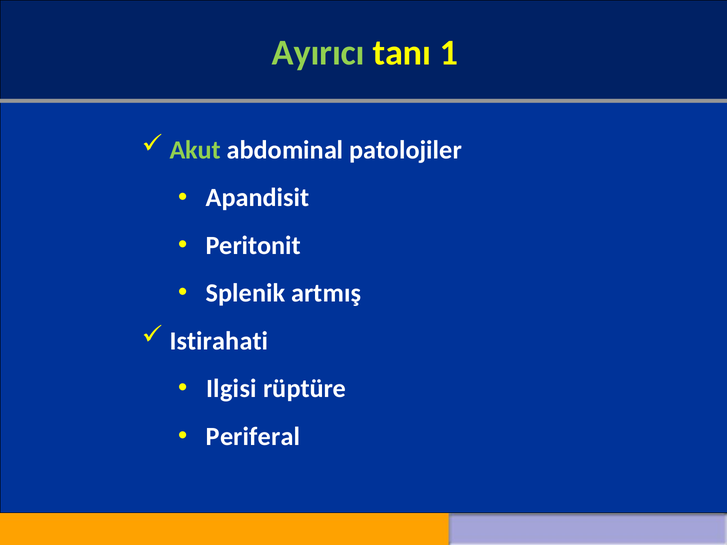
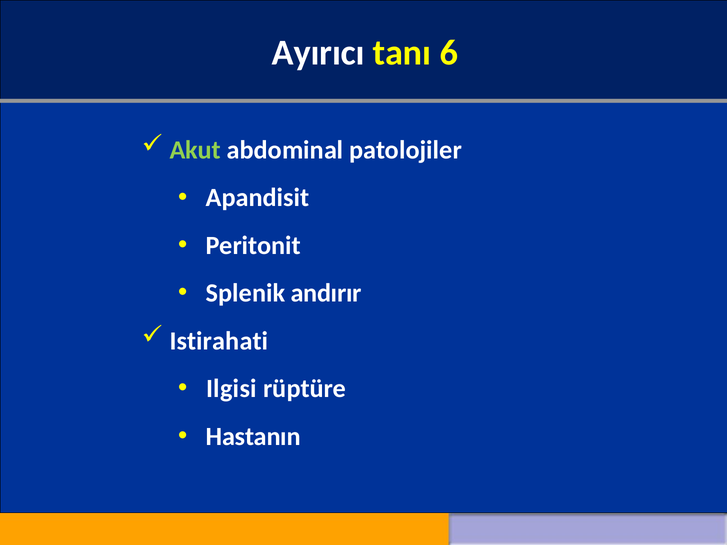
Ayırıcı colour: light green -> white
1: 1 -> 6
artmış: artmış -> andırır
Periferal: Periferal -> Hastanın
